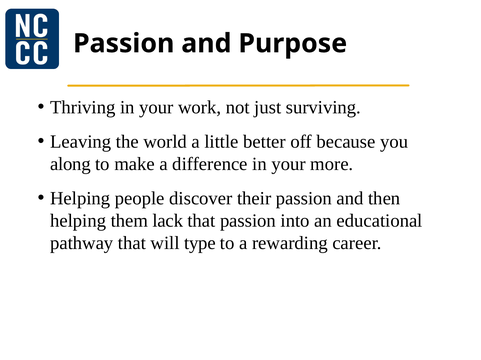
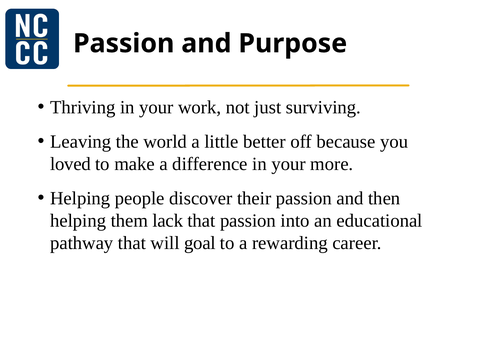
along: along -> loved
type: type -> goal
